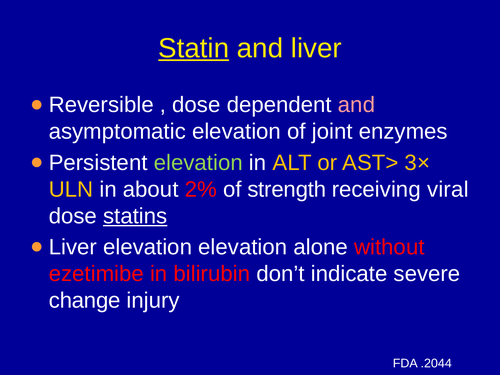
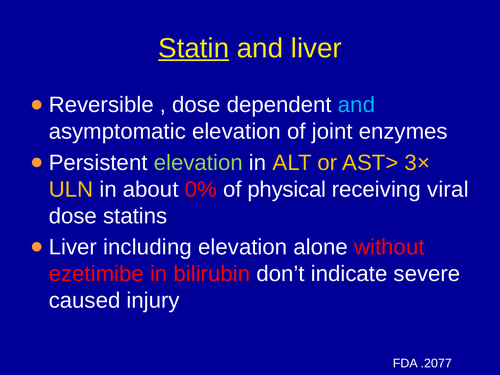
and at (356, 105) colour: pink -> light blue
2%: 2% -> 0%
strength: strength -> physical
statins underline: present -> none
elevation at (148, 247): elevation -> including
change: change -> caused
.2044: .2044 -> .2077
